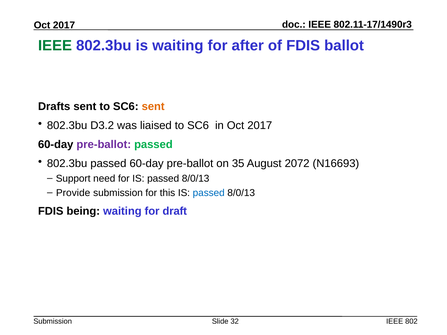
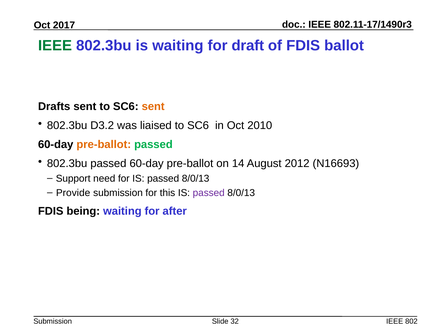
after: after -> draft
in Oct 2017: 2017 -> 2010
pre-ballot at (104, 145) colour: purple -> orange
35: 35 -> 14
2072: 2072 -> 2012
passed at (209, 193) colour: blue -> purple
draft: draft -> after
